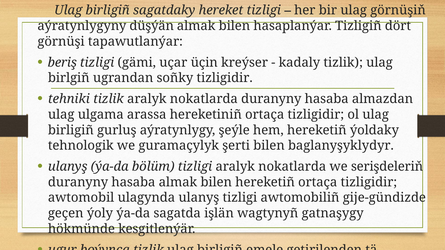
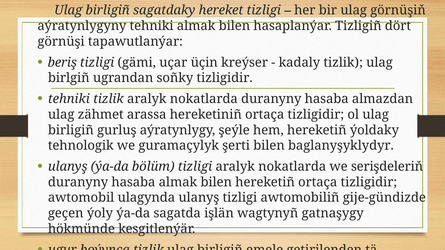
aýratynlygyny düşýän: düşýän -> tehniki
ulgama: ulgama -> zähmet
